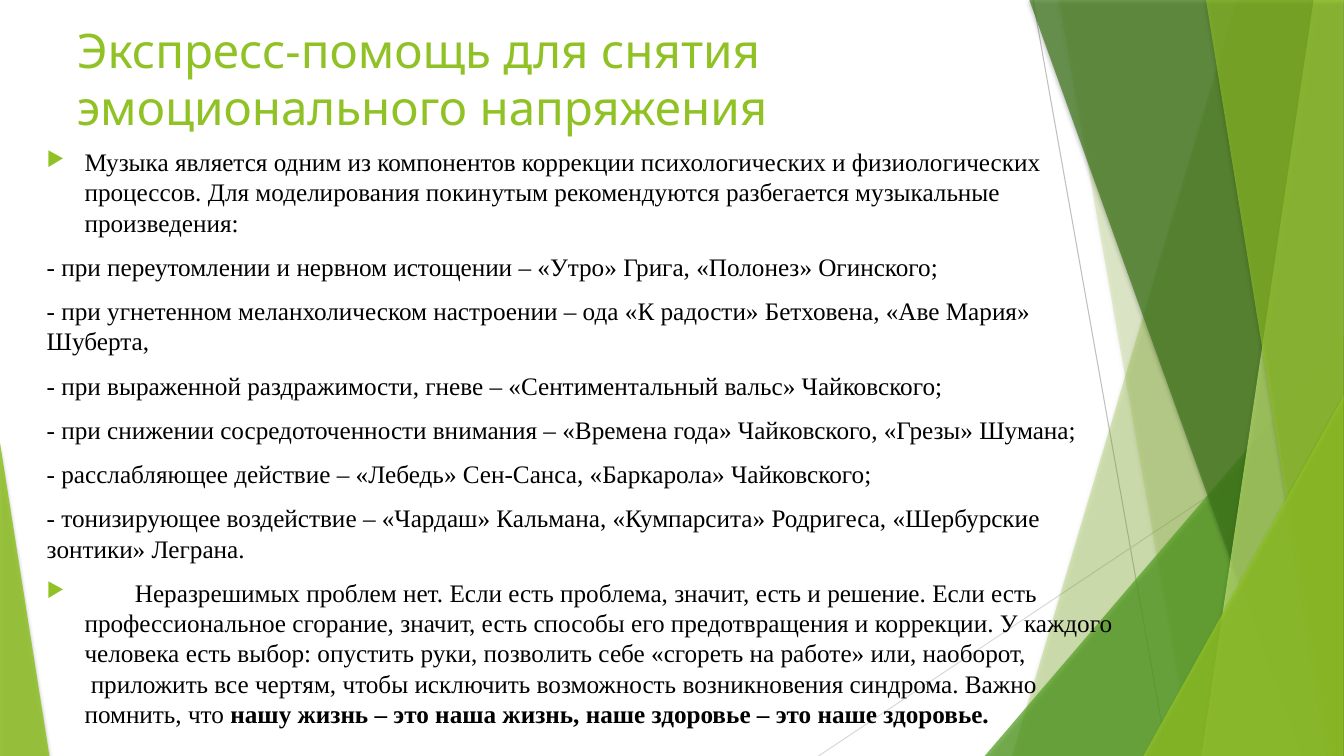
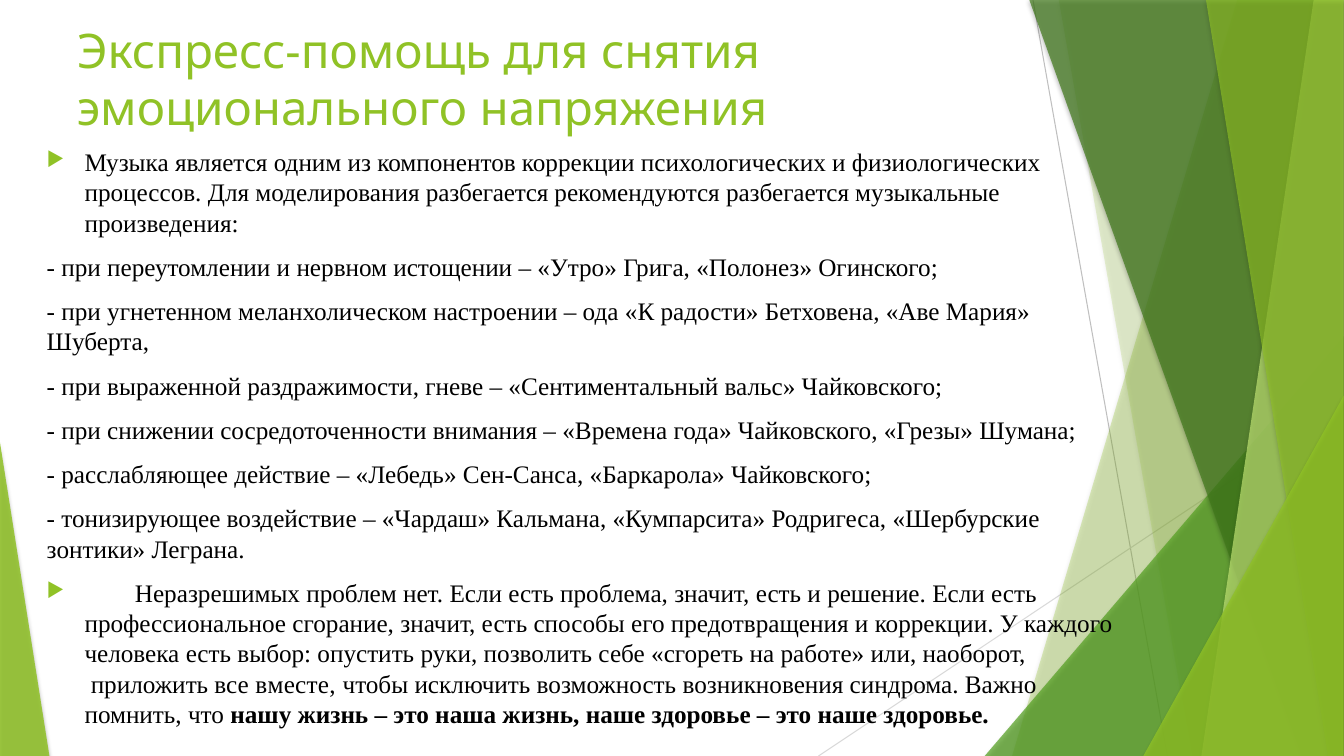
моделирования покинутым: покинутым -> разбегается
чертям: чертям -> вместе
